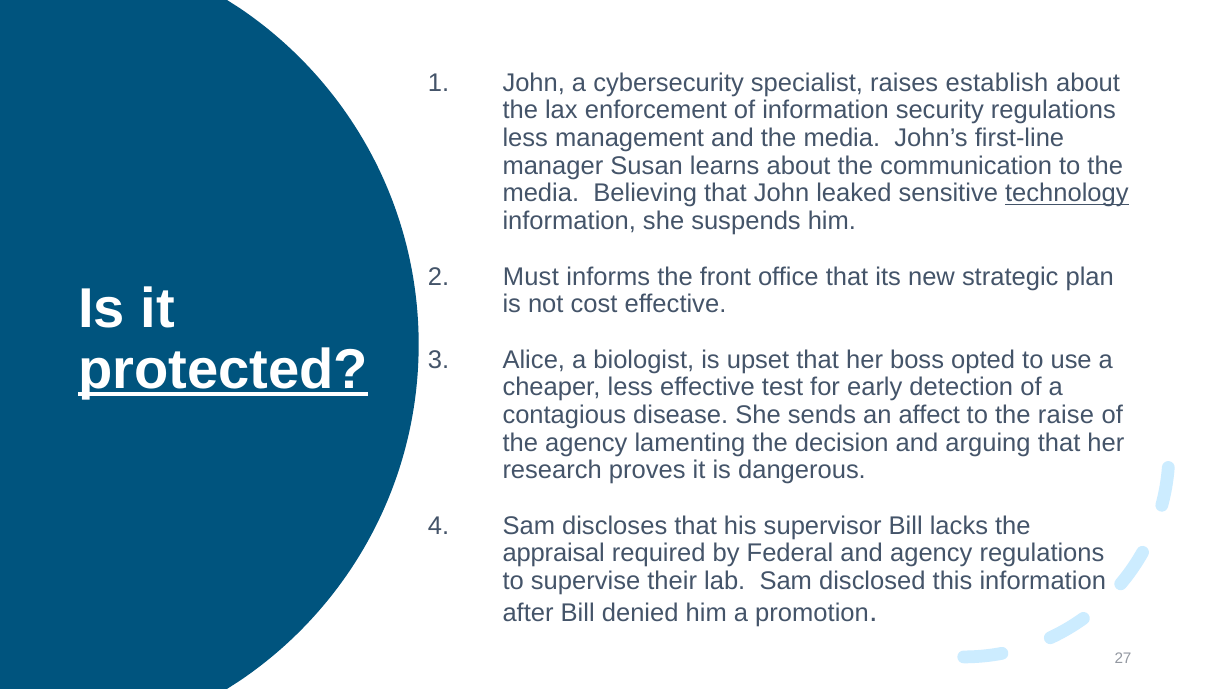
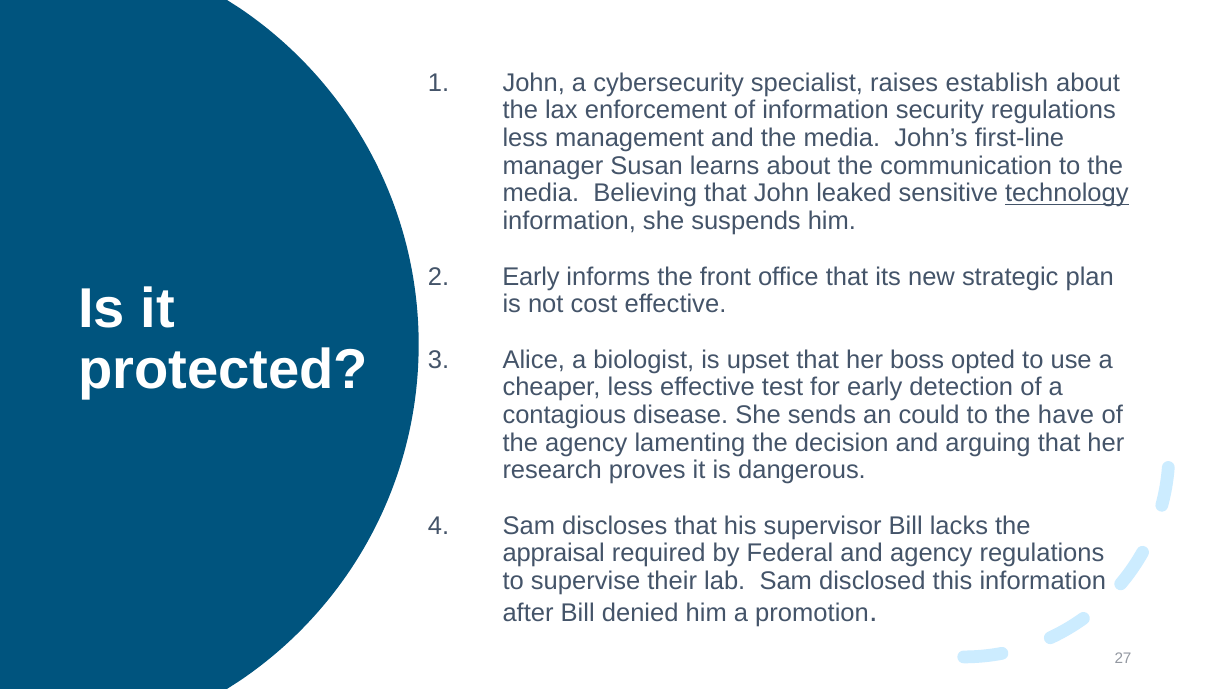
Must at (531, 277): Must -> Early
protected underline: present -> none
affect: affect -> could
raise: raise -> have
